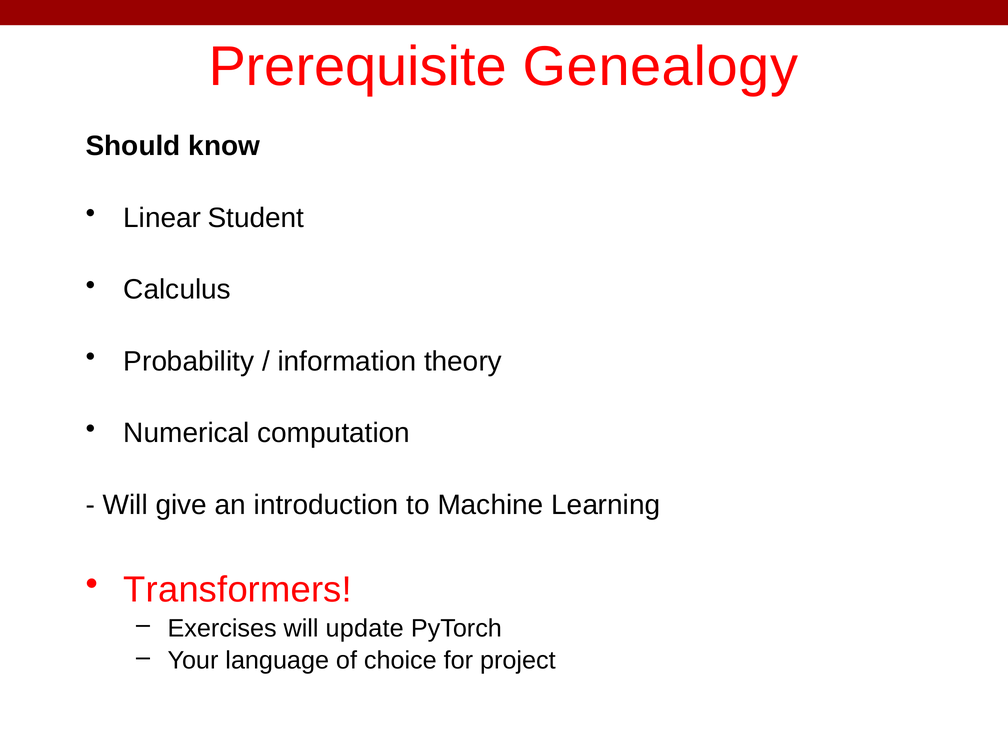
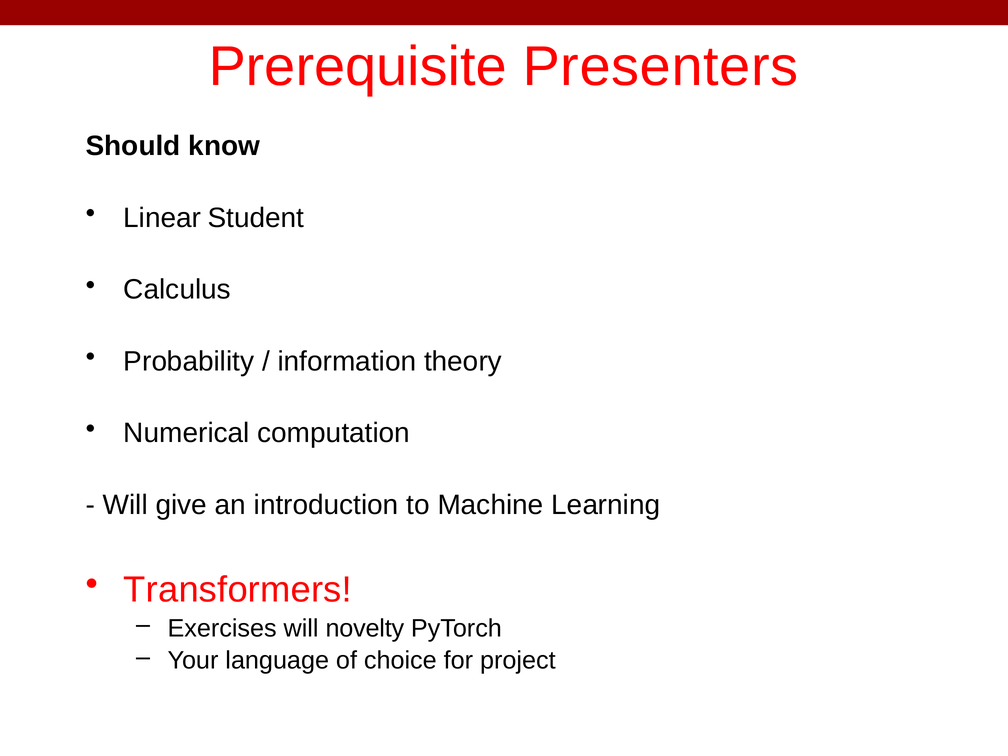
Genealogy: Genealogy -> Presenters
update: update -> novelty
